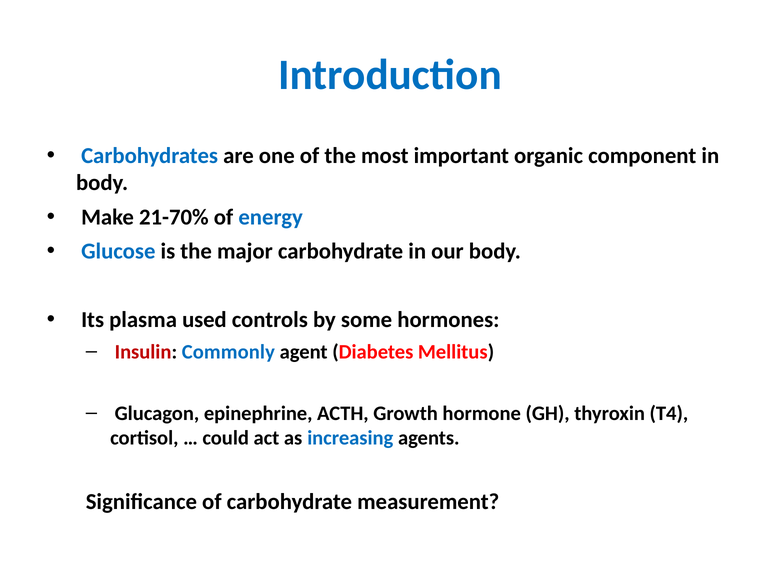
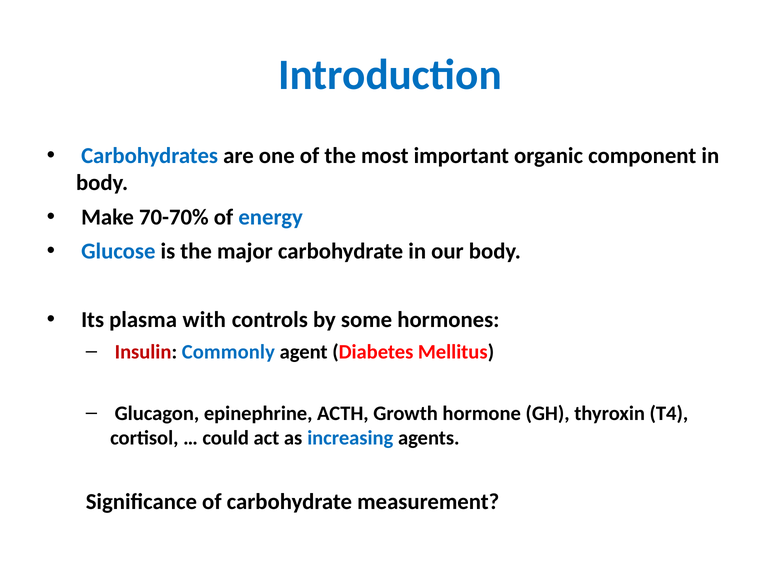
21-70%: 21-70% -> 70-70%
used: used -> with
